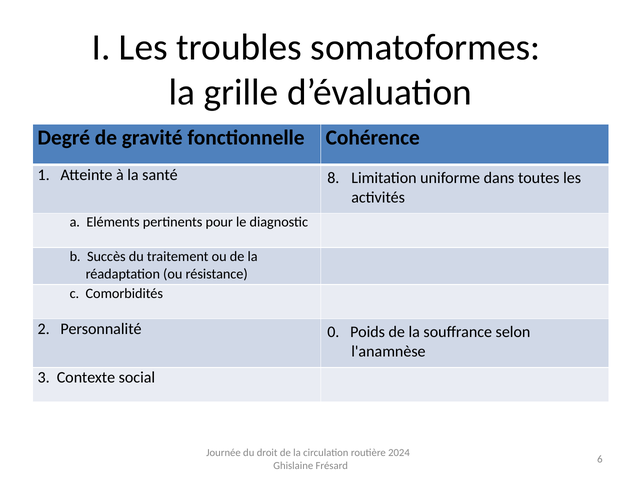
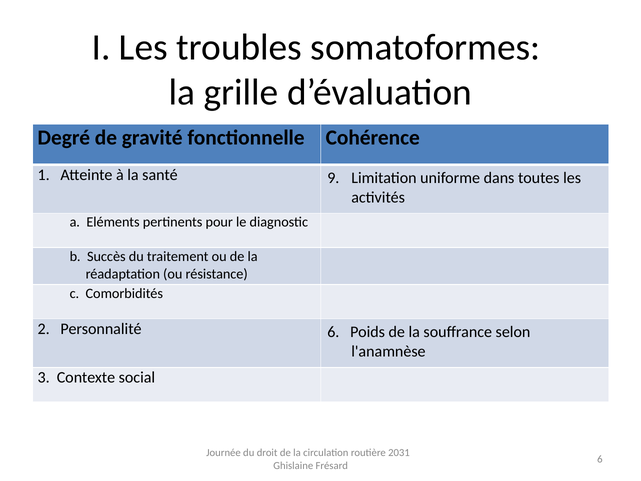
8: 8 -> 9
Personnalité 0: 0 -> 6
2024: 2024 -> 2031
